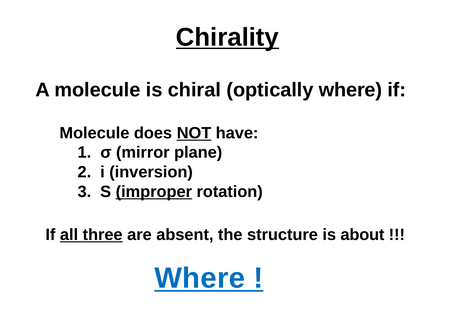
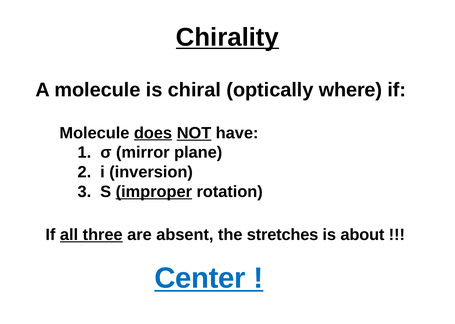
does underline: none -> present
structure: structure -> stretches
Where at (200, 278): Where -> Center
